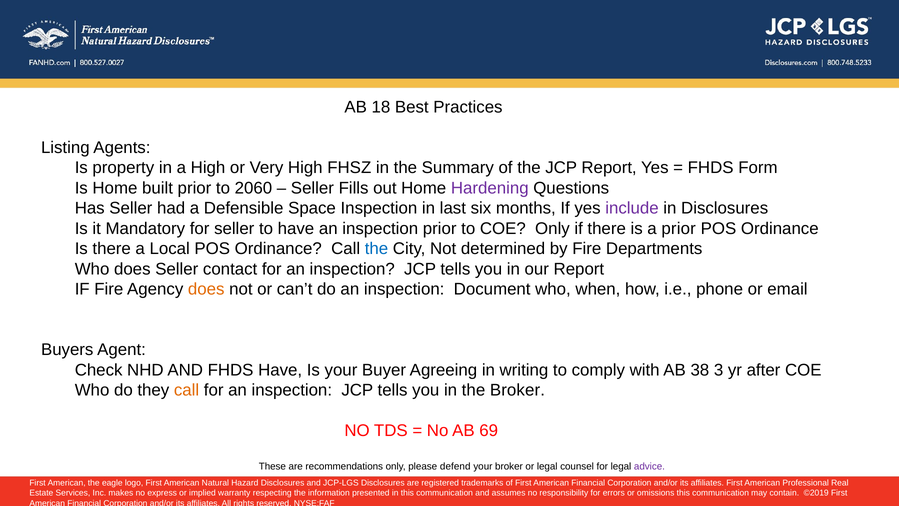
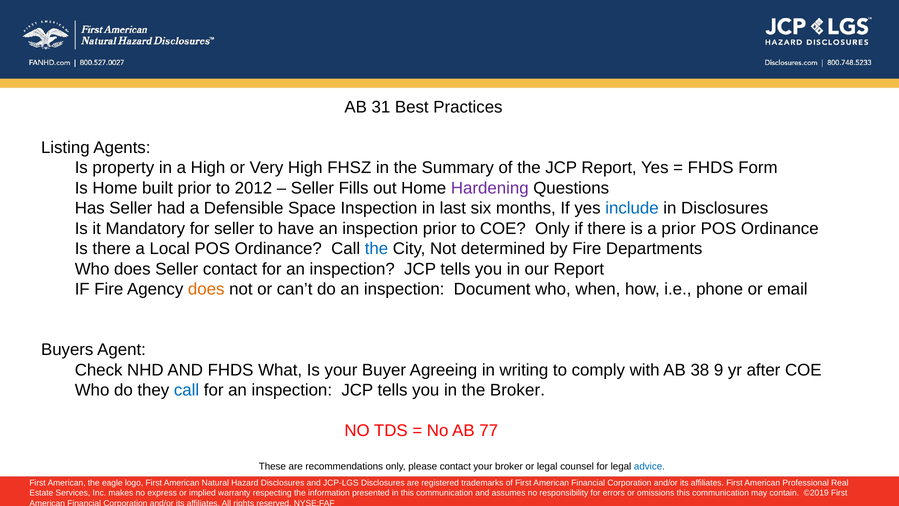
18: 18 -> 31
2060: 2060 -> 2012
include colour: purple -> blue
FHDS Have: Have -> What
3: 3 -> 9
call at (187, 390) colour: orange -> blue
69: 69 -> 77
please defend: defend -> contact
advice colour: purple -> blue
